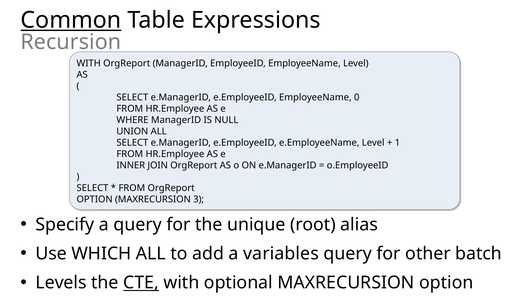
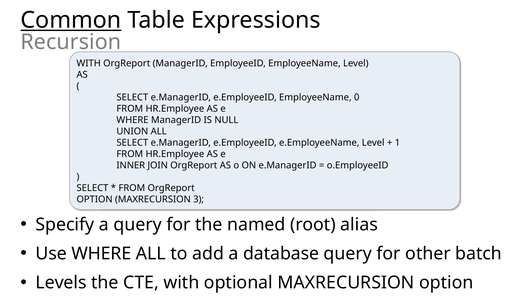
unique: unique -> named
Use WHICH: WHICH -> WHERE
variables: variables -> database
CTE underline: present -> none
